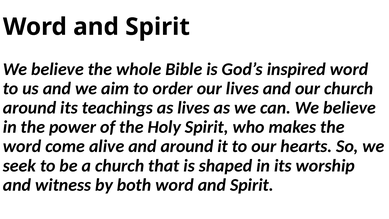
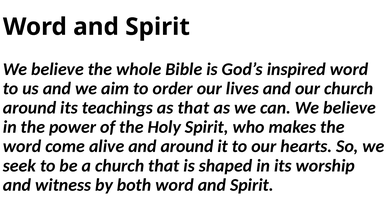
as lives: lives -> that
